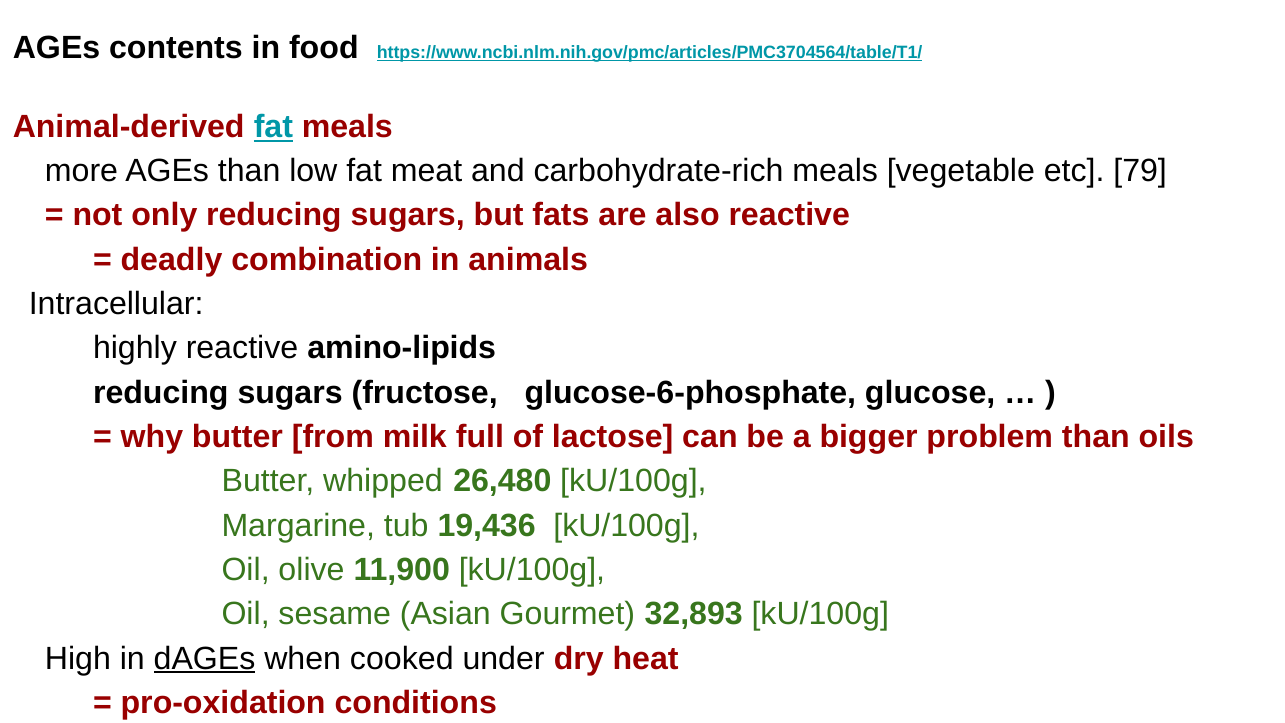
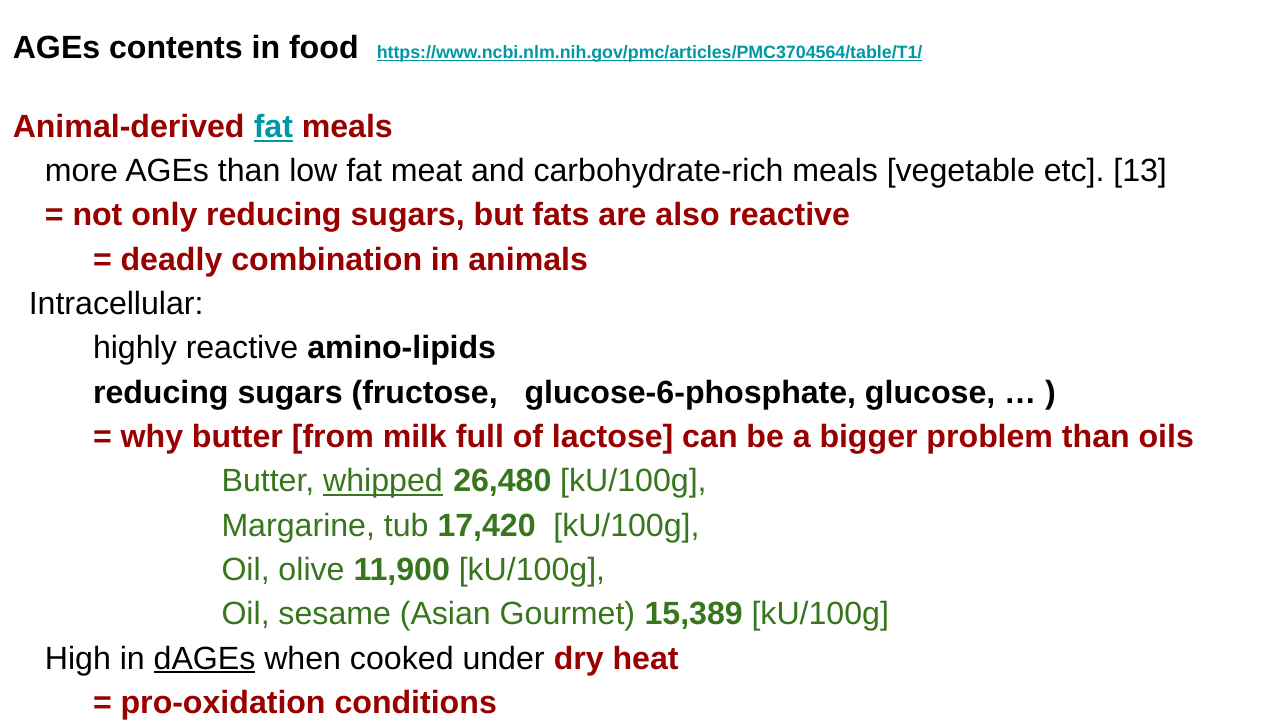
79: 79 -> 13
whipped underline: none -> present
19,436: 19,436 -> 17,420
32,893: 32,893 -> 15,389
